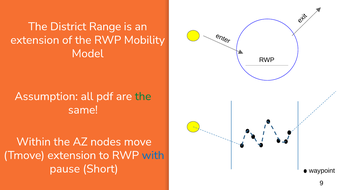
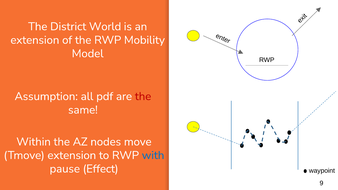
Range: Range -> World
the at (143, 96) colour: green -> red
Short: Short -> Effect
